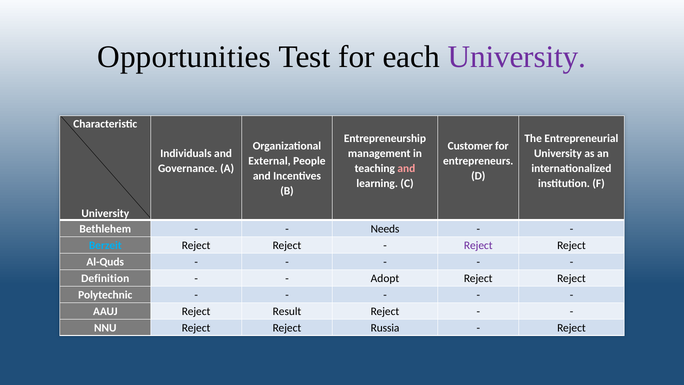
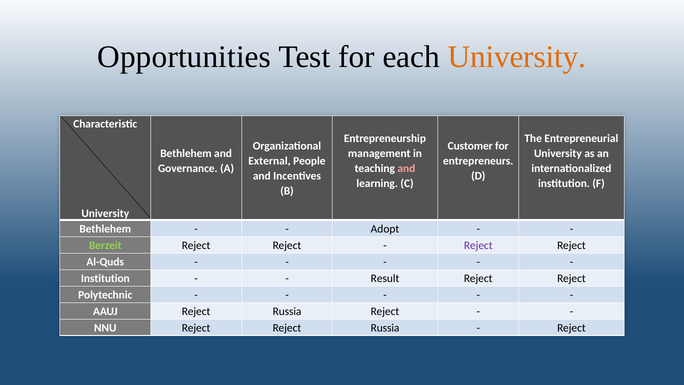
University at (517, 57) colour: purple -> orange
Individuals at (186, 153): Individuals -> Bethlehem
Needs: Needs -> Adopt
Berzeit colour: light blue -> light green
Definition at (105, 278): Definition -> Institution
Adopt: Adopt -> Result
AAUJ Reject Result: Result -> Russia
